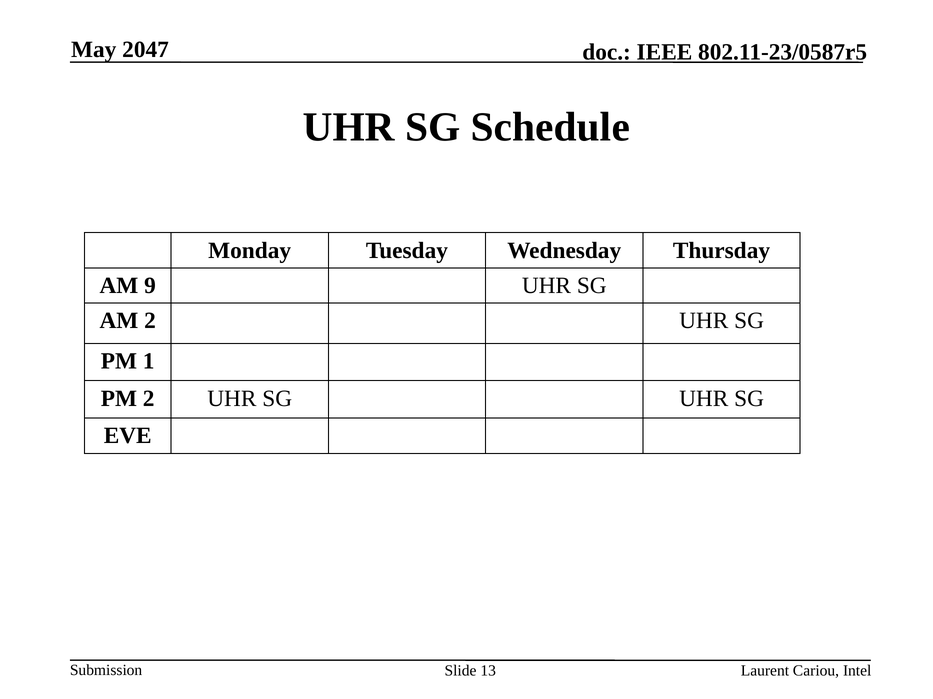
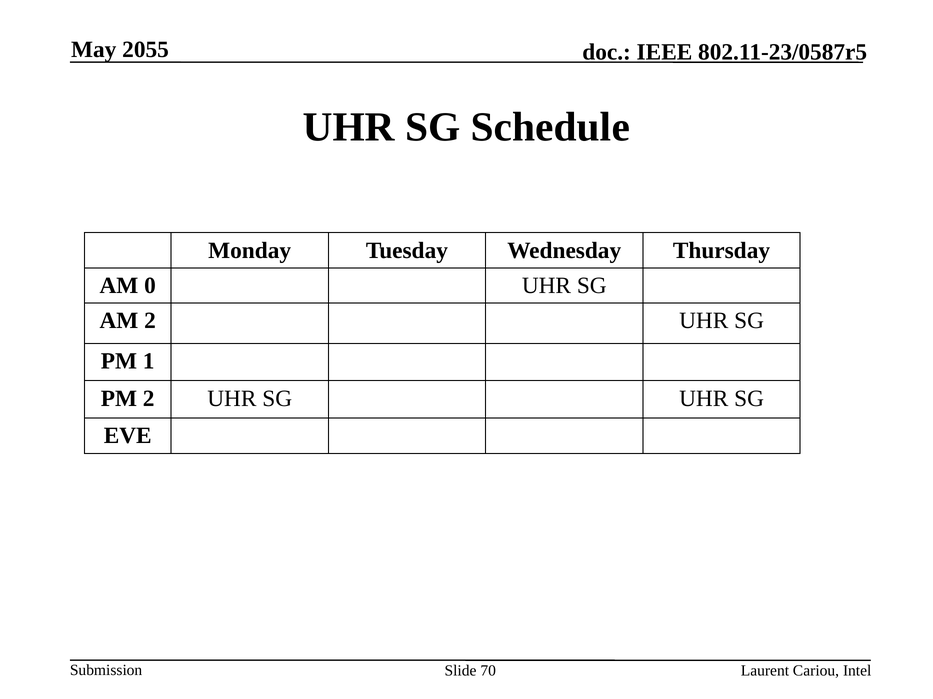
2047: 2047 -> 2055
9: 9 -> 0
13: 13 -> 70
